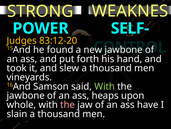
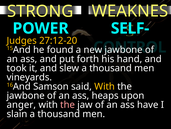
83:12-20: 83:12-20 -> 27:12-20
With at (105, 86) colour: light green -> yellow
whole: whole -> anger
